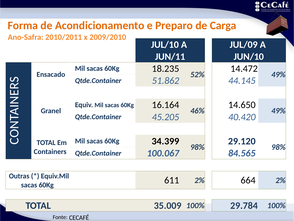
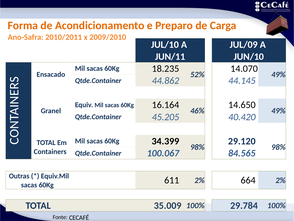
14.472: 14.472 -> 14.070
51.862: 51.862 -> 44.862
